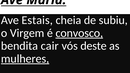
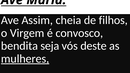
Estais: Estais -> Assim
subiu: subiu -> filhos
convosco underline: present -> none
cair: cair -> seja
